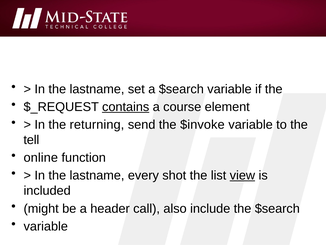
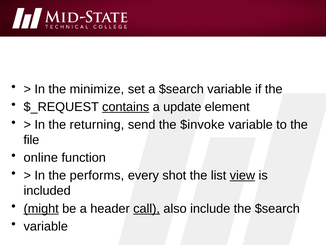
lastname at (97, 89): lastname -> minimize
course: course -> update
tell: tell -> file
lastname at (97, 175): lastname -> performs
might underline: none -> present
call underline: none -> present
